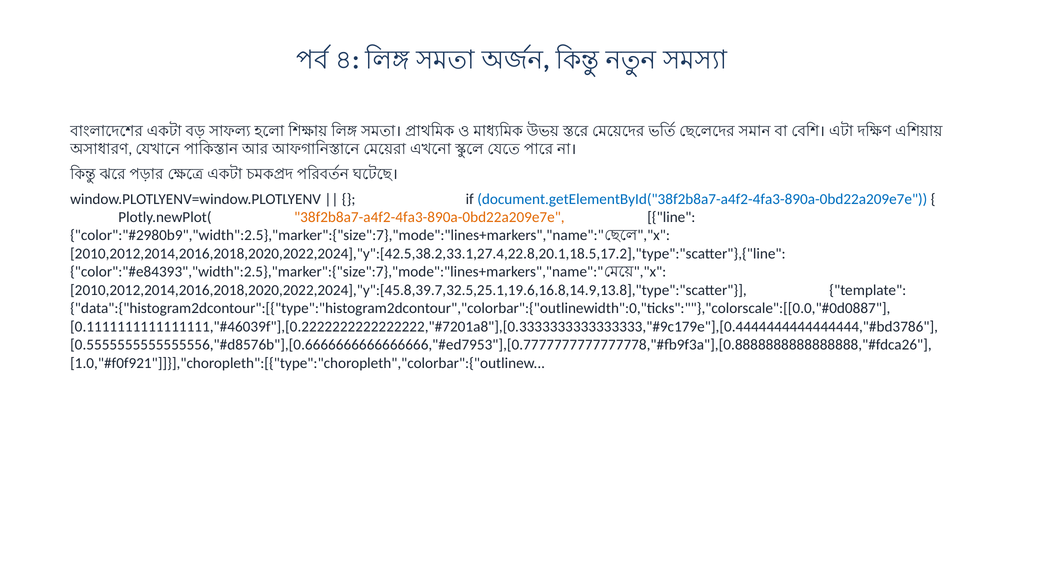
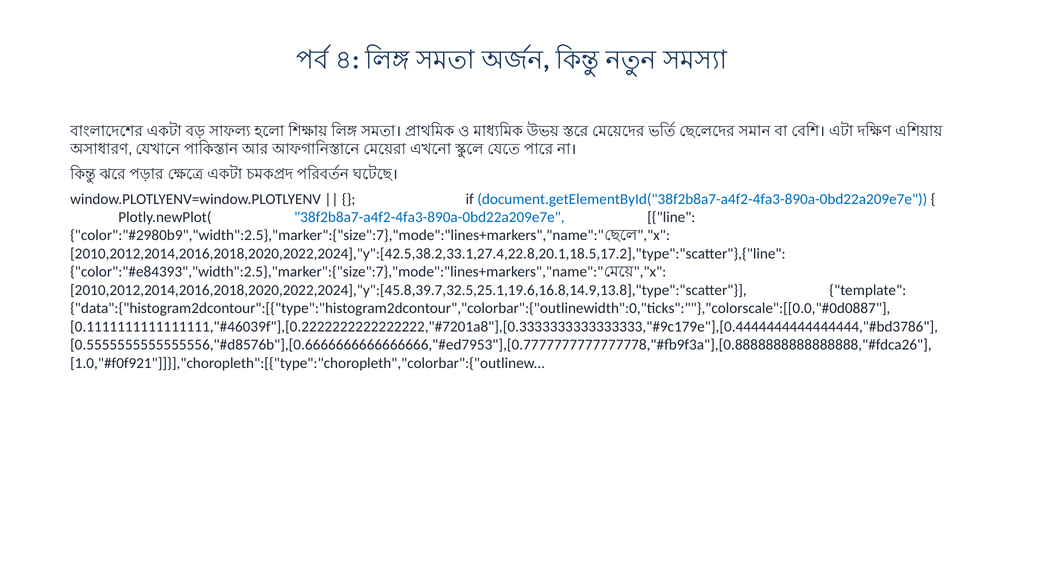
38f2b8a7-a4f2-4fa3-890a-0bd22a209e7e colour: orange -> blue
